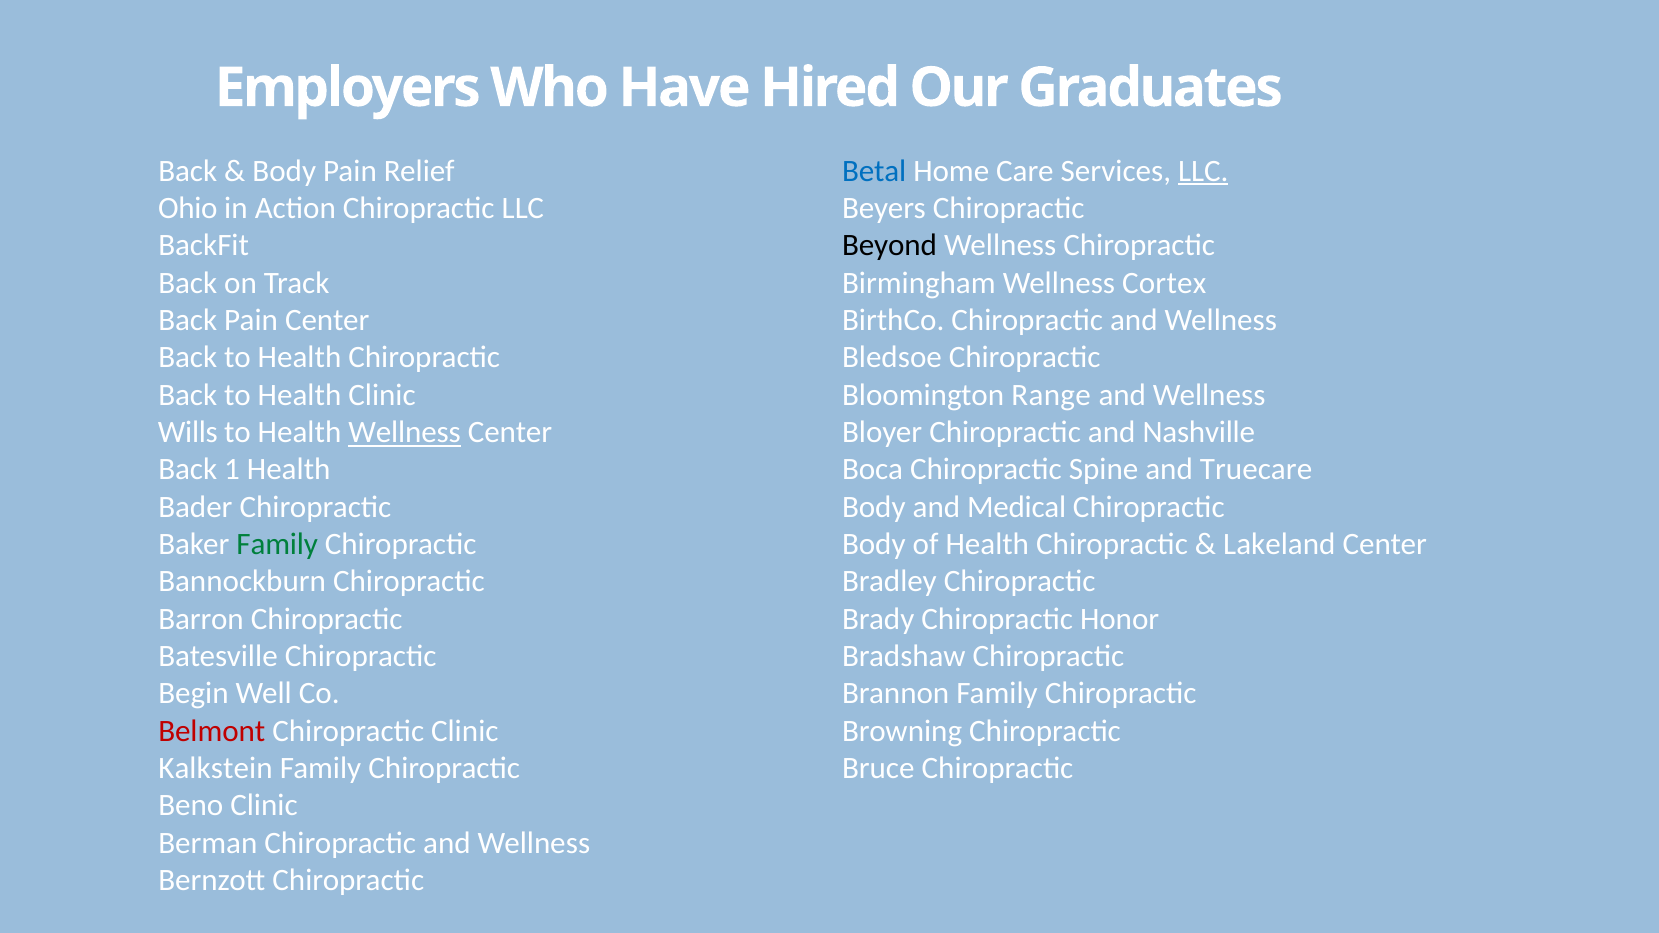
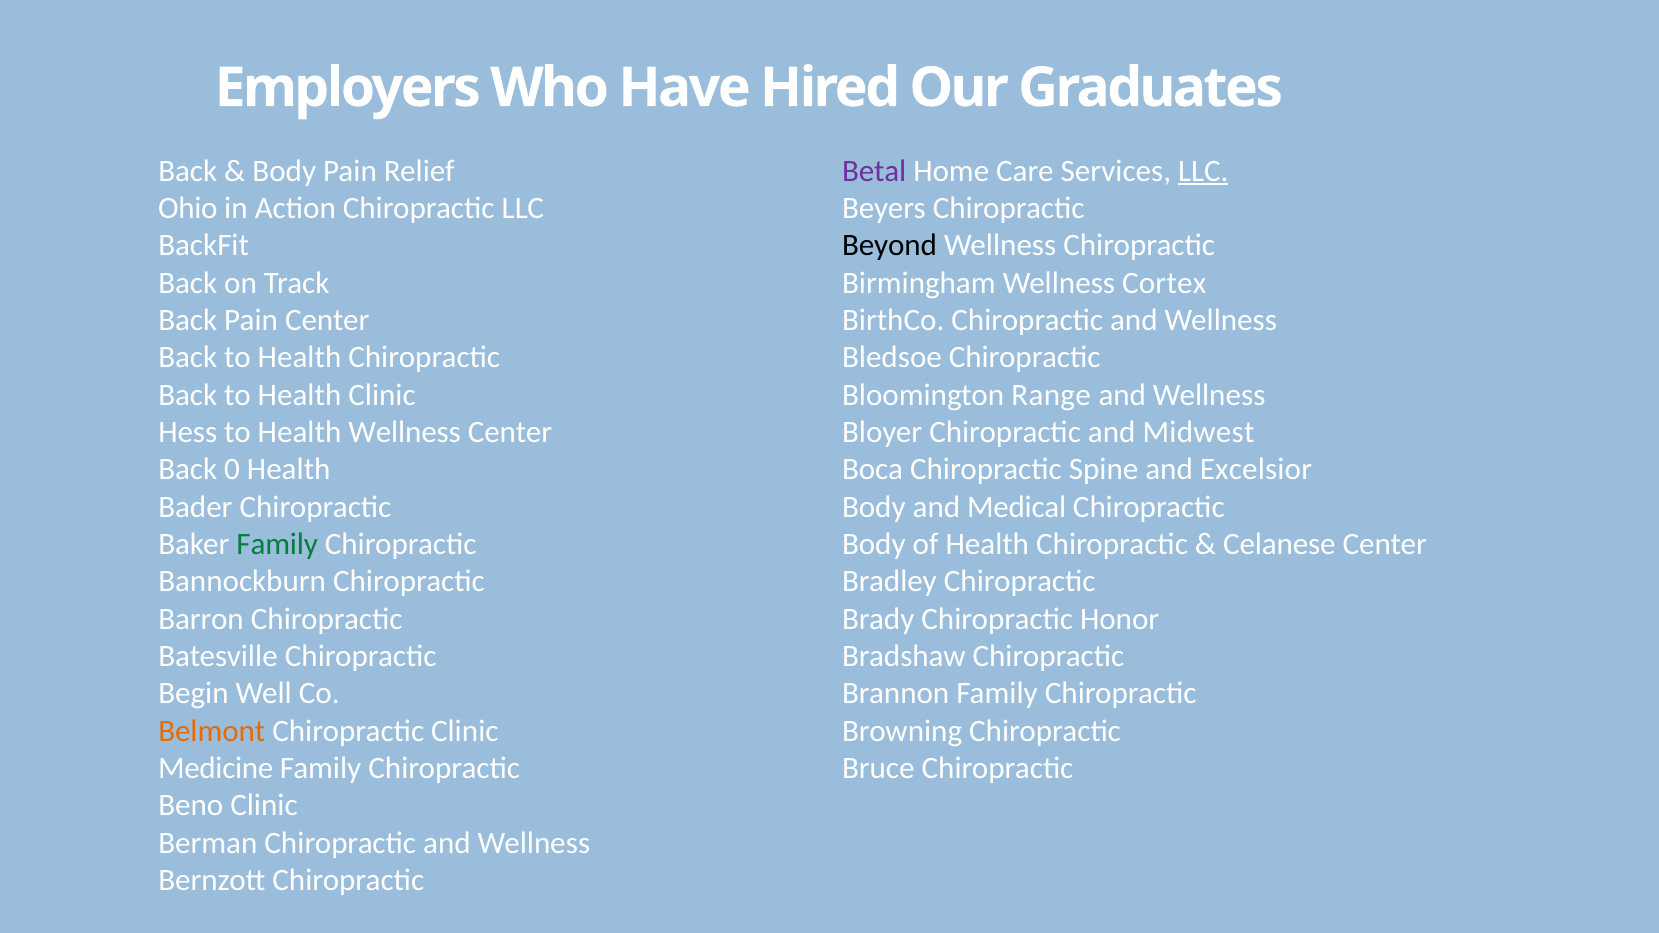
Betal colour: blue -> purple
Wills: Wills -> Hess
Wellness at (405, 432) underline: present -> none
Nashville: Nashville -> Midwest
1: 1 -> 0
Truecare: Truecare -> Excelsior
Lakeland: Lakeland -> Celanese
Belmont colour: red -> orange
Kalkstein: Kalkstein -> Medicine
